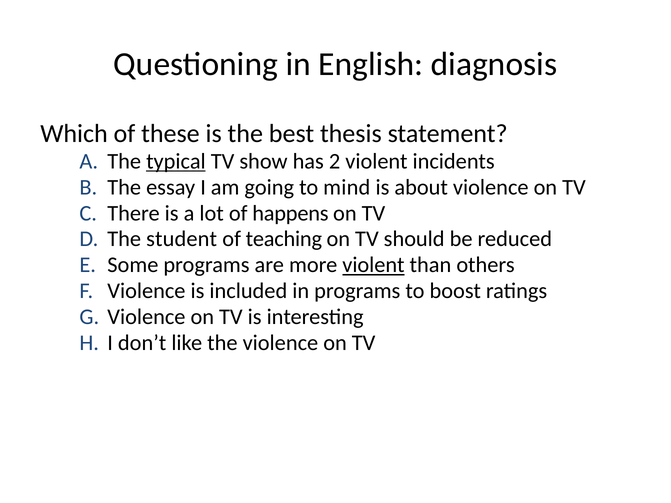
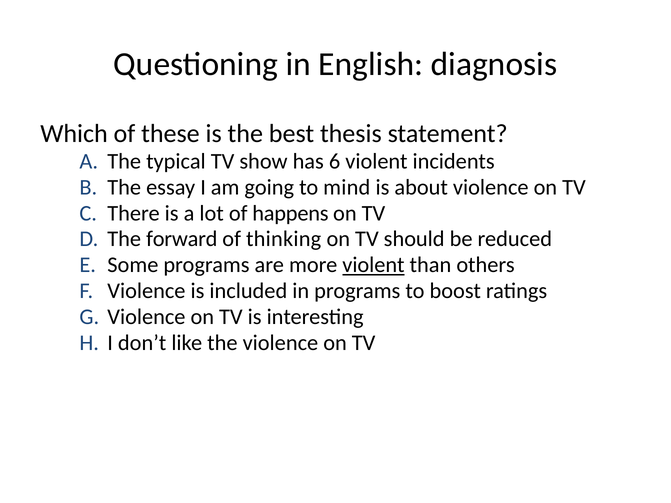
typical underline: present -> none
2: 2 -> 6
student: student -> forward
teaching: teaching -> thinking
